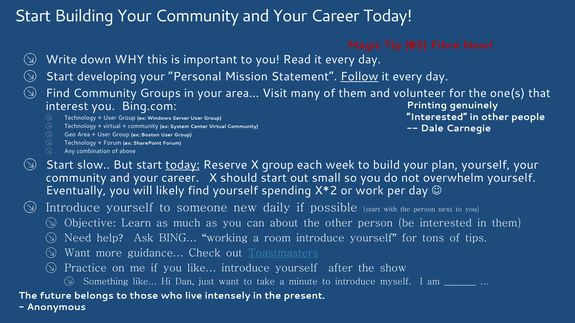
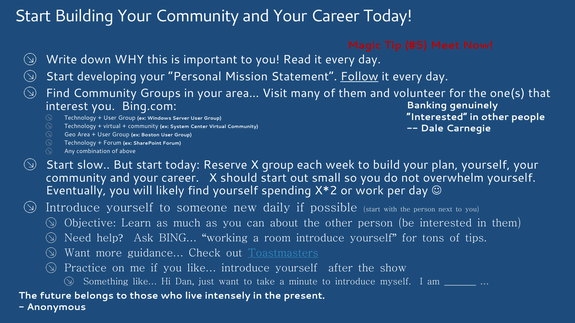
Fibre: Fibre -> Meet
Printing: Printing -> Banking
today at (183, 165) underline: present -> none
